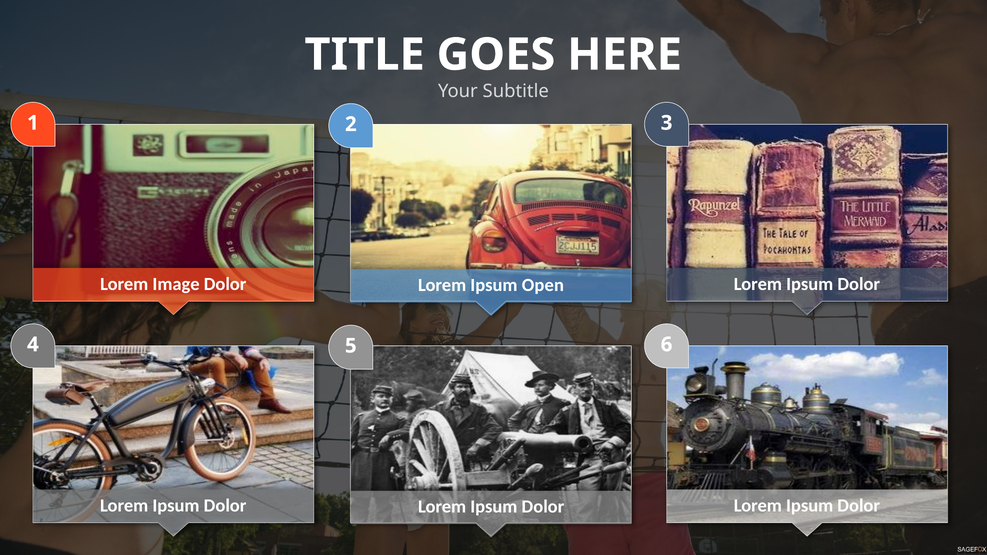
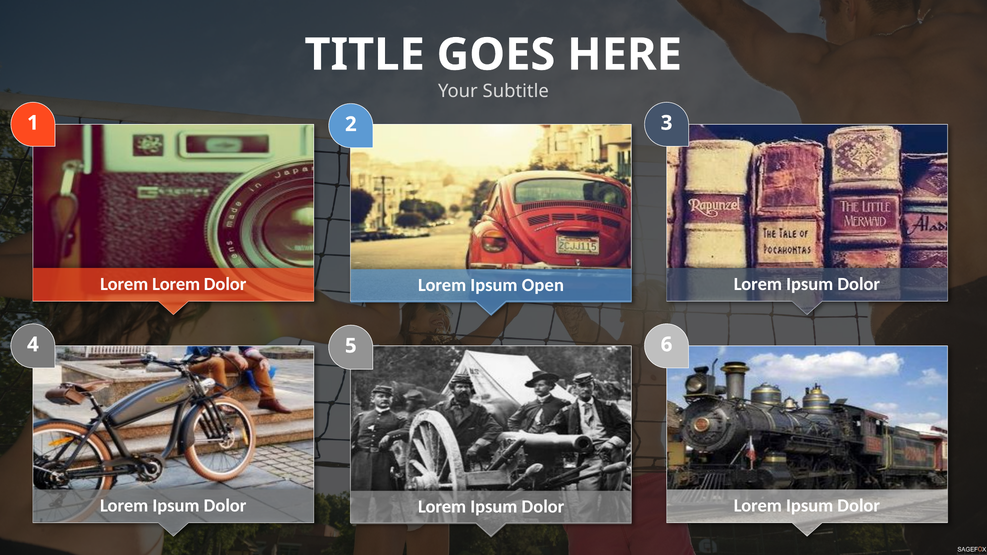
Lorem Image: Image -> Lorem
